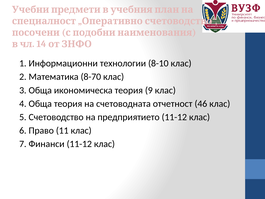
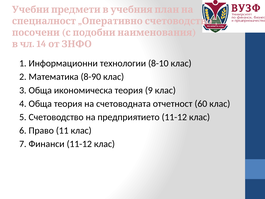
8-70: 8-70 -> 8-90
46: 46 -> 60
